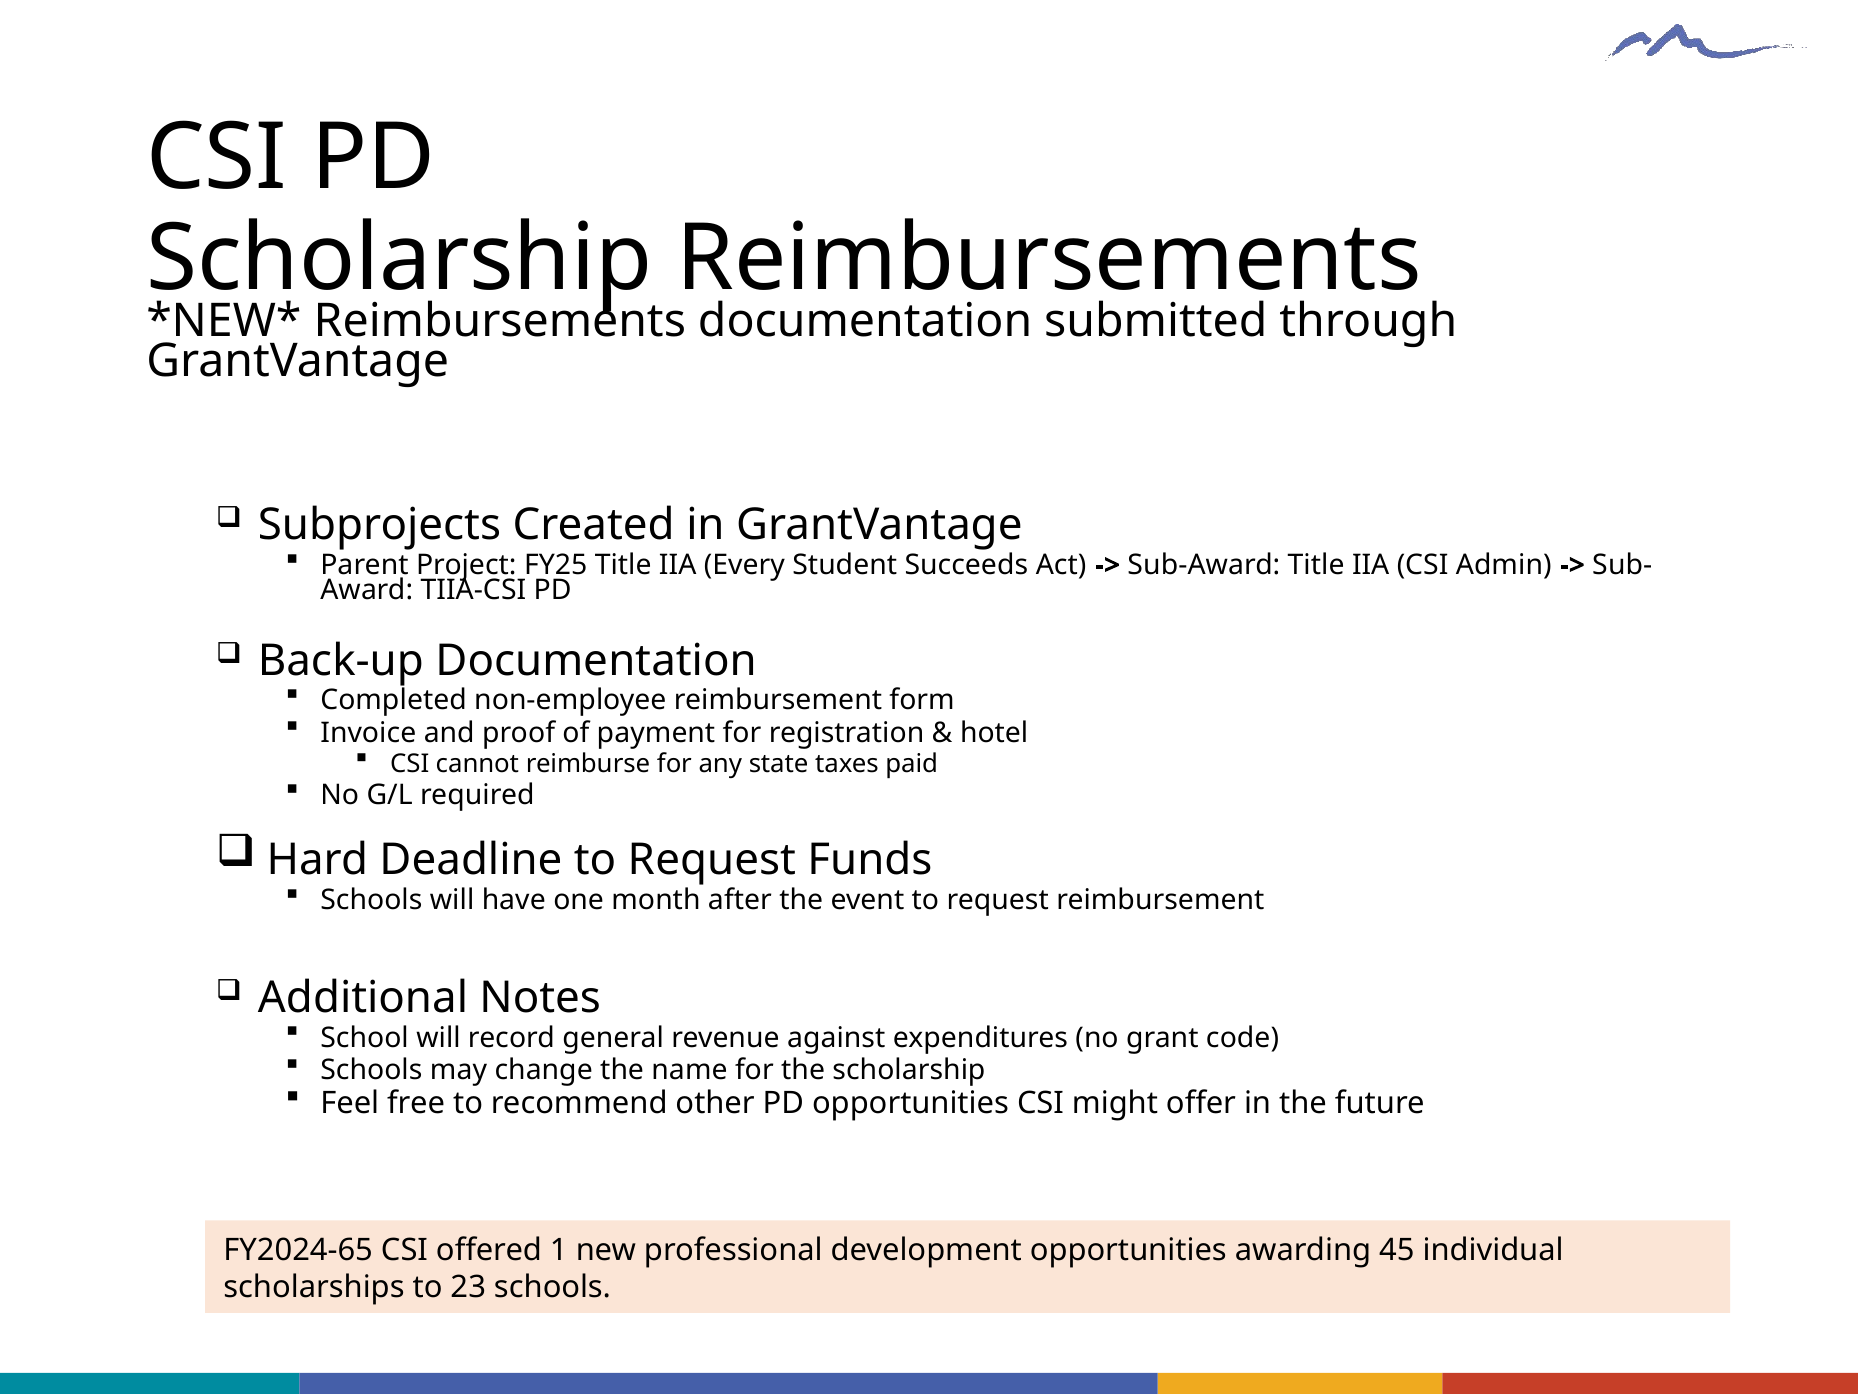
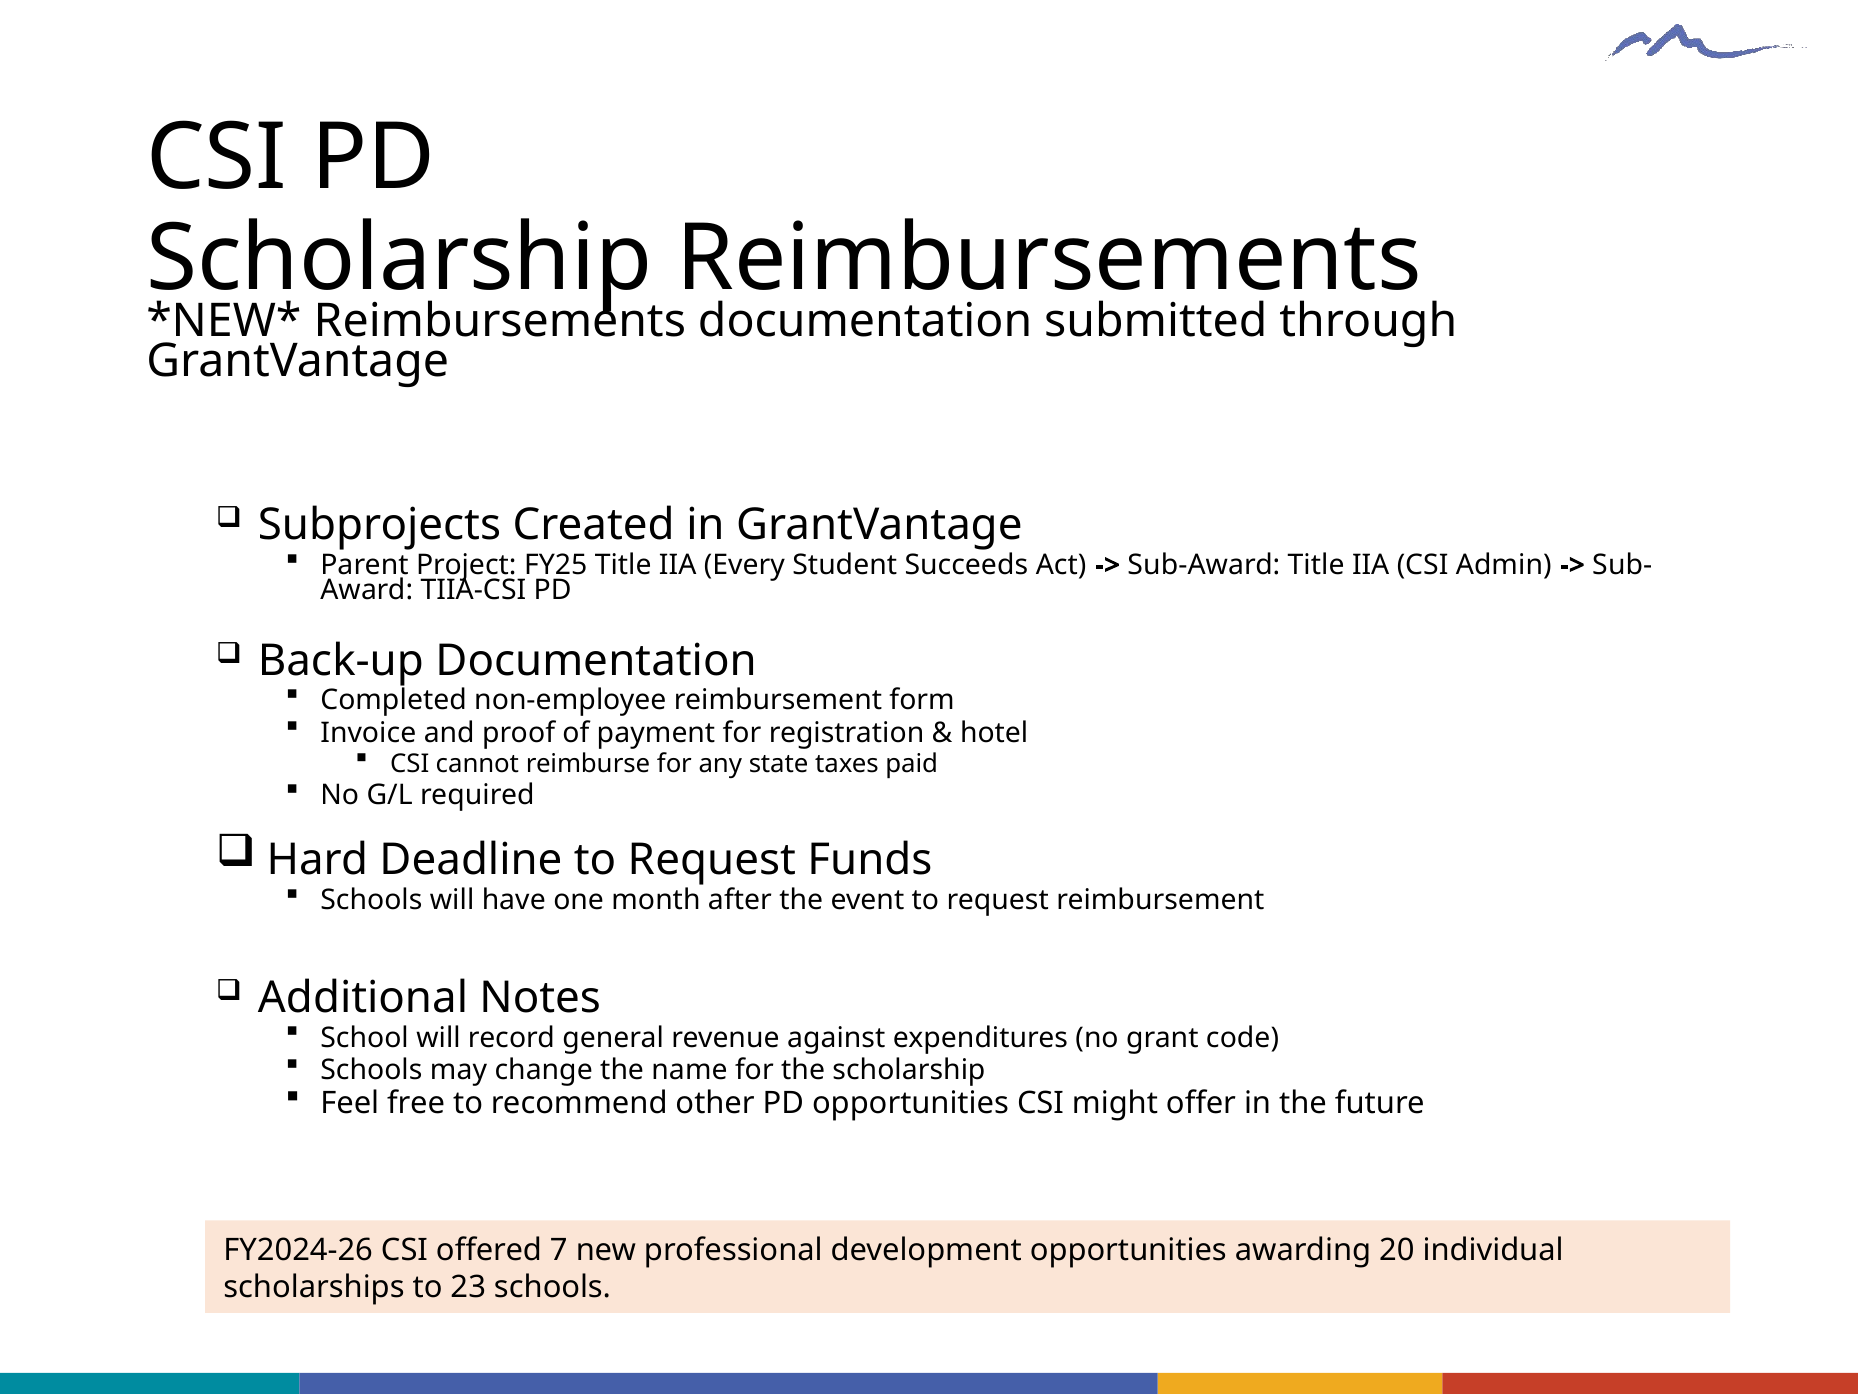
FY2024-65: FY2024-65 -> FY2024-26
1: 1 -> 7
45: 45 -> 20
